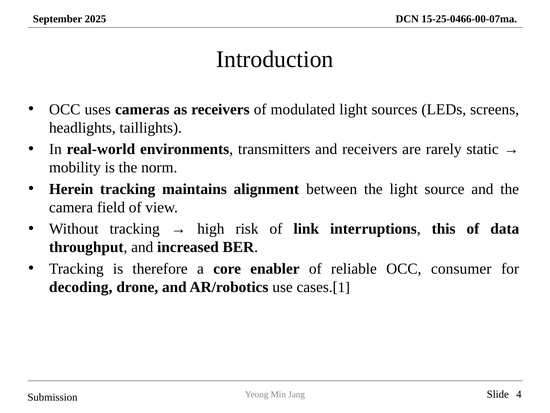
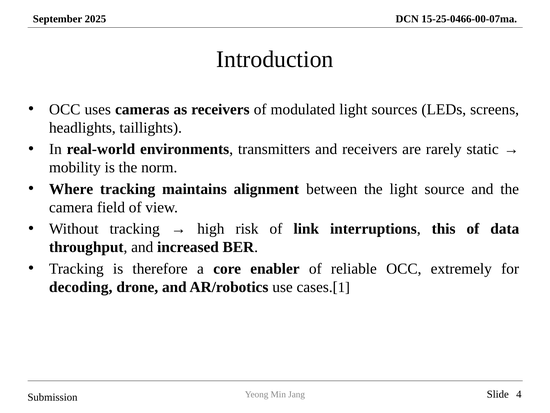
Herein: Herein -> Where
consumer: consumer -> extremely
